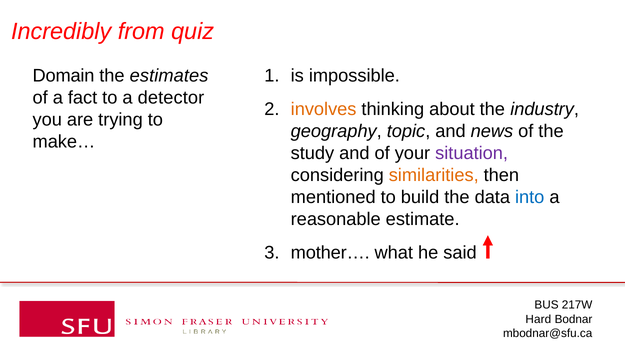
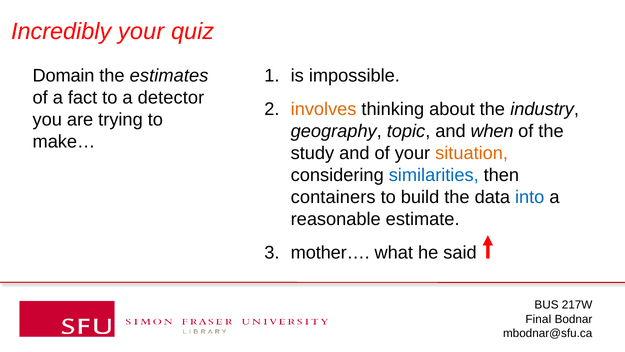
Incredibly from: from -> your
news: news -> when
situation colour: purple -> orange
similarities colour: orange -> blue
mentioned: mentioned -> containers
Hard: Hard -> Final
